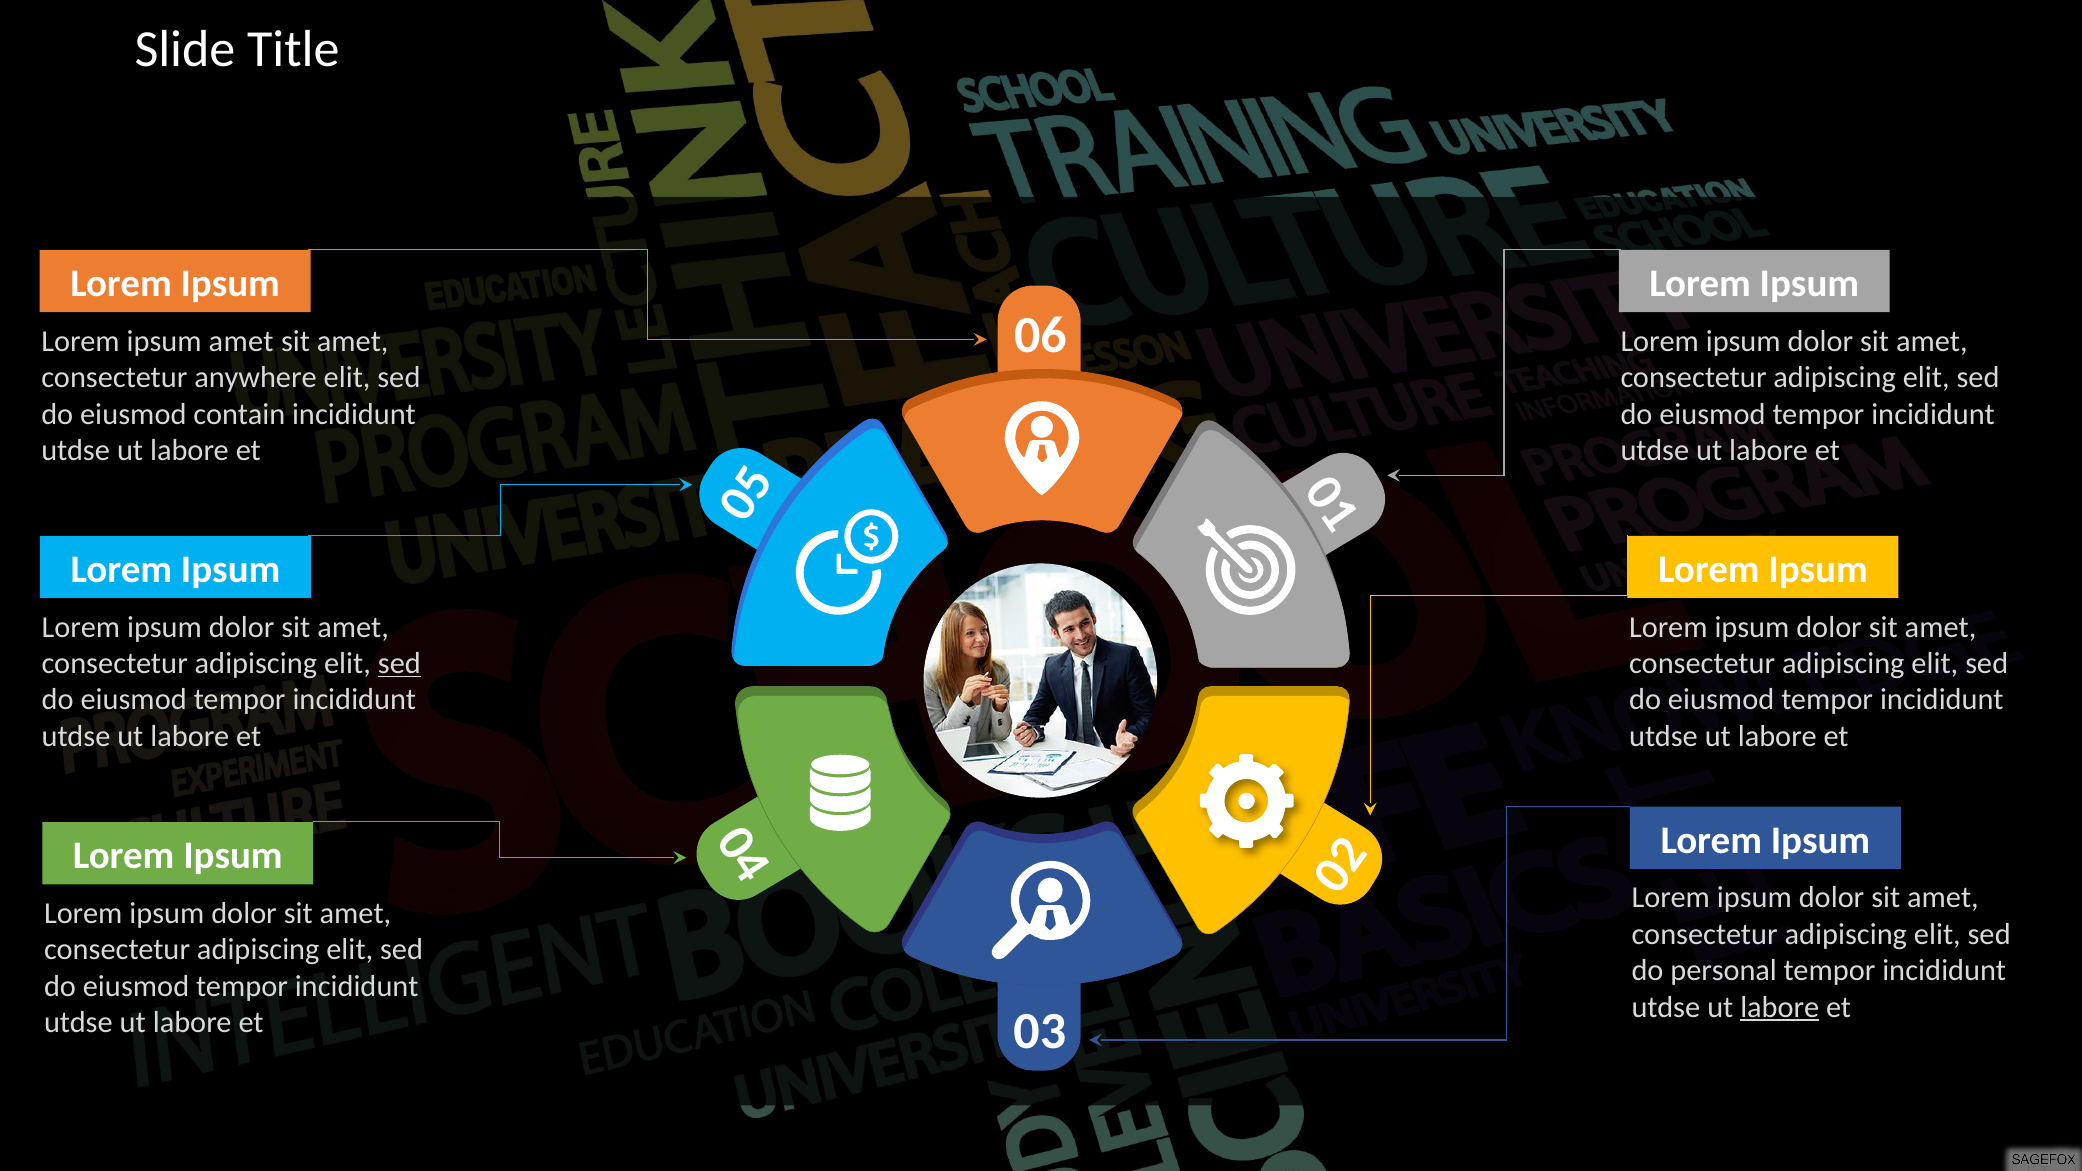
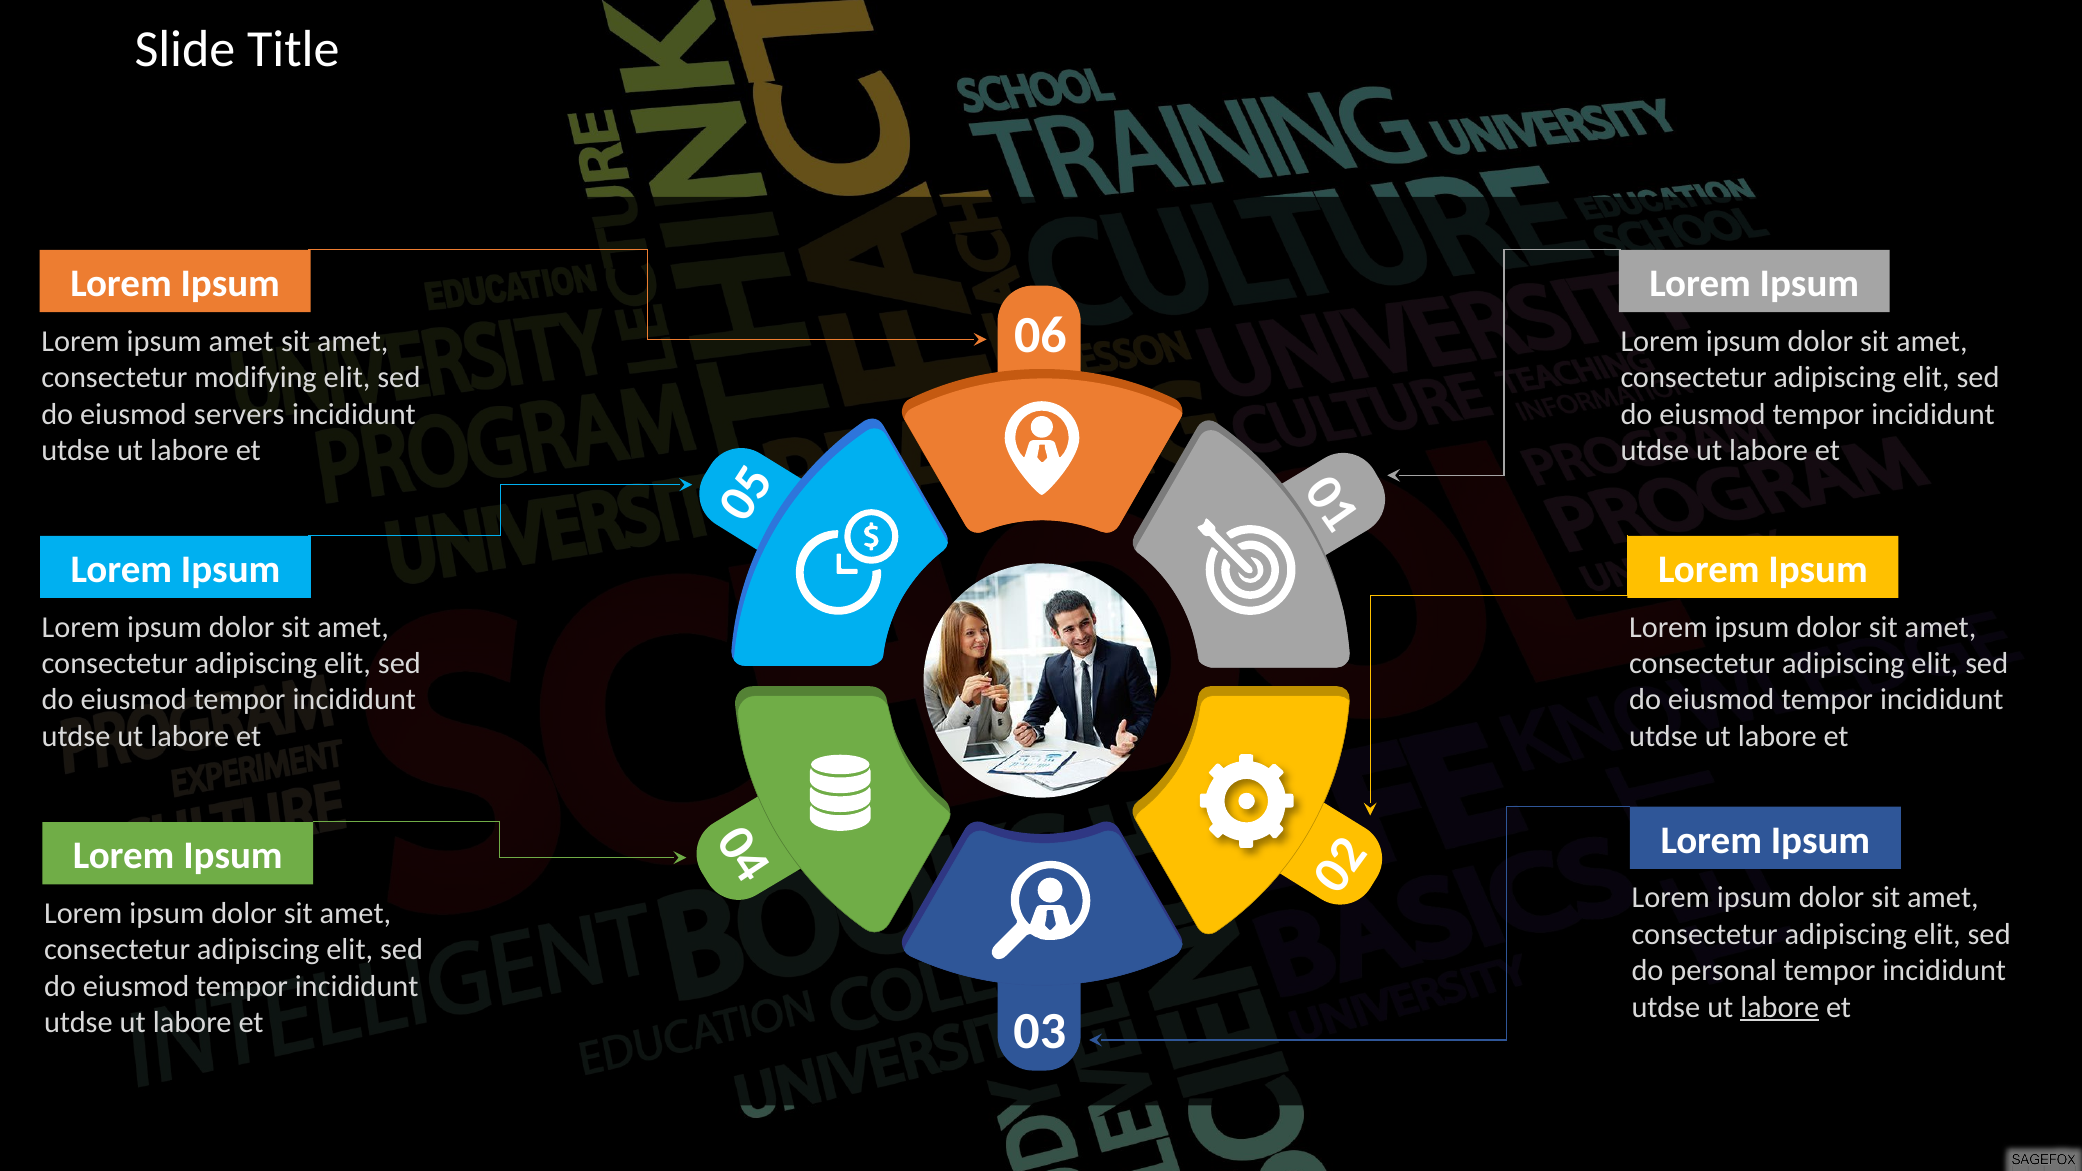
anywhere: anywhere -> modifying
contain: contain -> servers
sed at (399, 664) underline: present -> none
